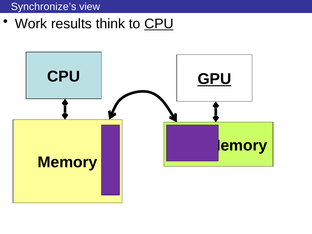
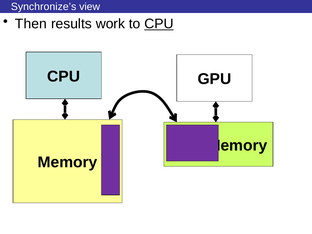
Work: Work -> Then
think: think -> work
GPU at (214, 79) underline: present -> none
